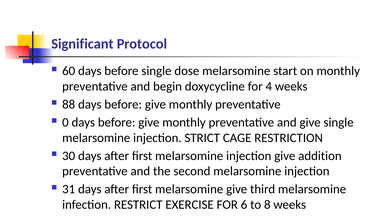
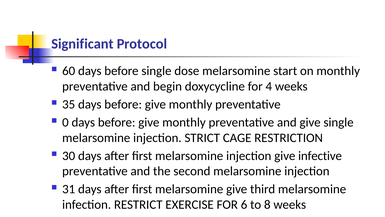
88: 88 -> 35
addition: addition -> infective
